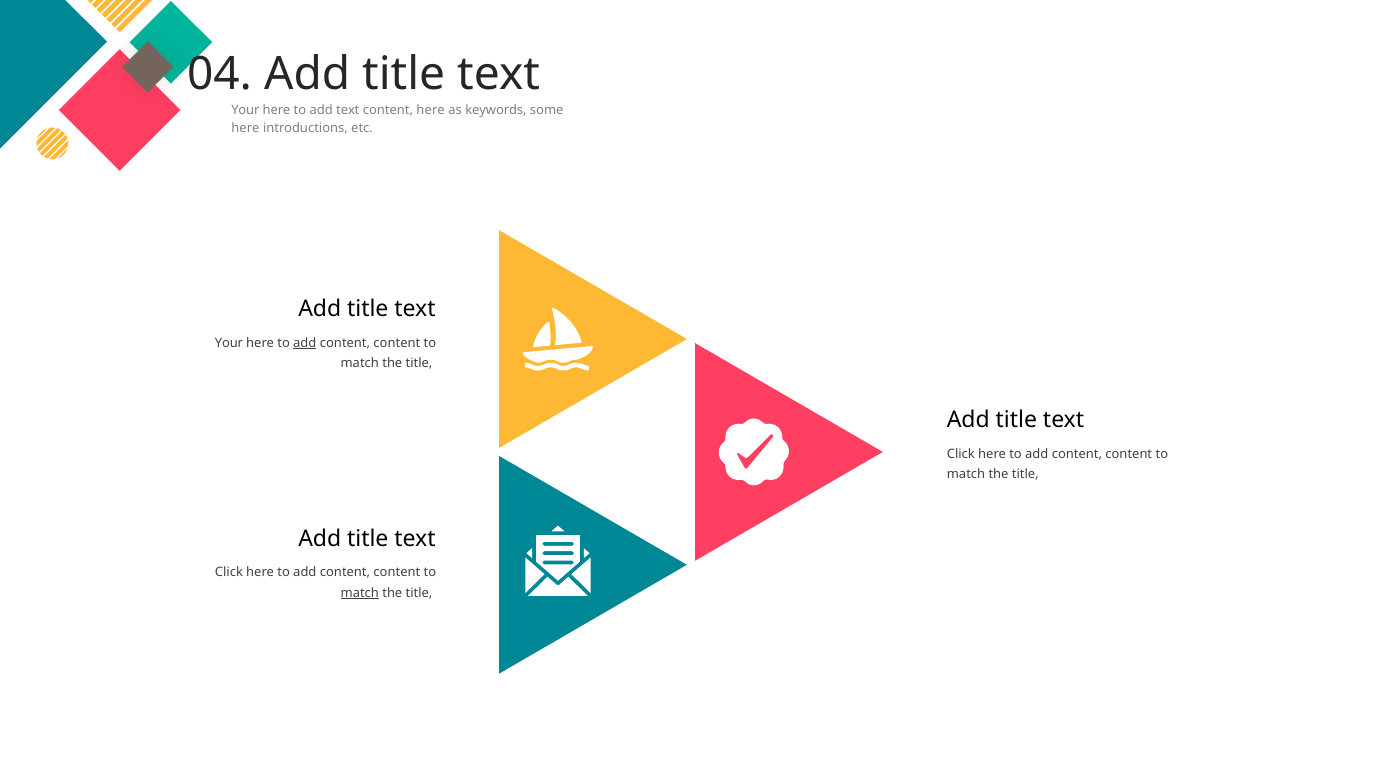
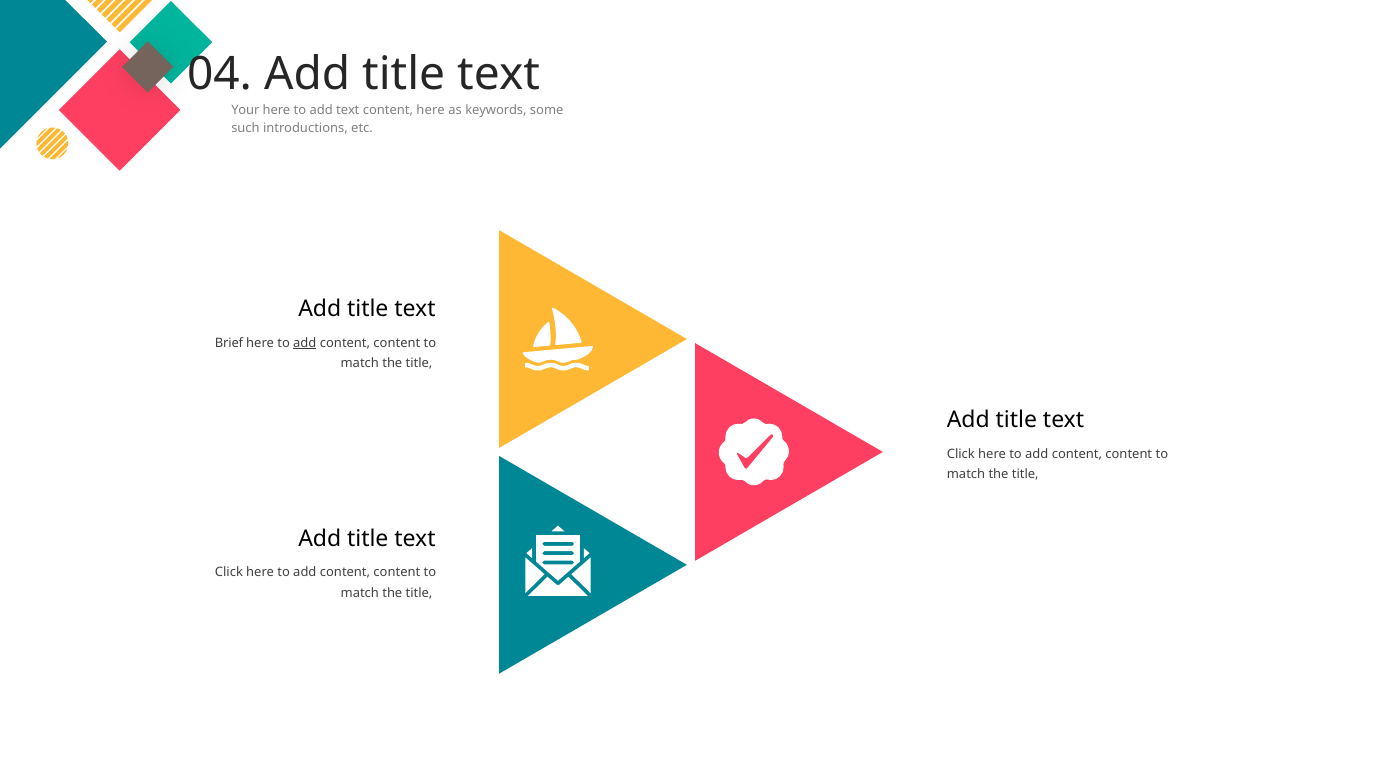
here at (245, 128): here -> such
Your at (229, 343): Your -> Brief
match at (360, 593) underline: present -> none
